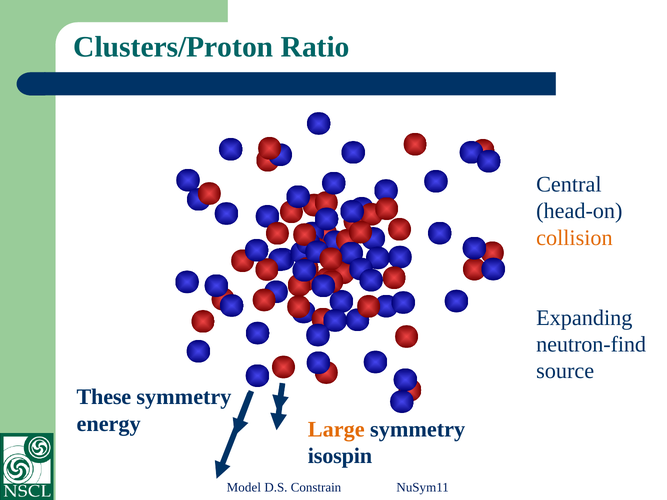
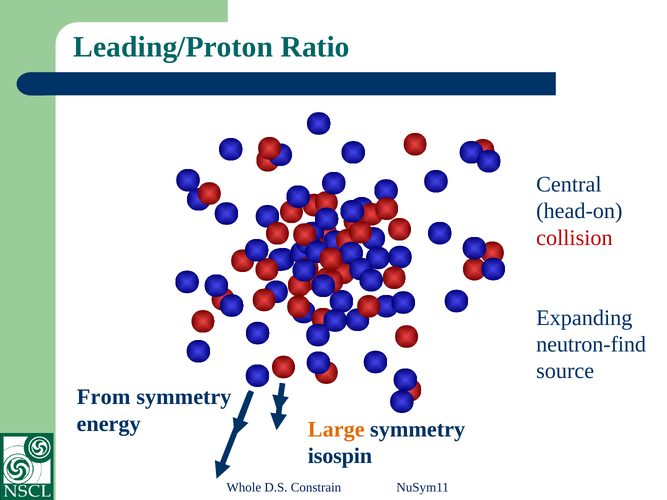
Clusters/Proton: Clusters/Proton -> Leading/Proton
collision colour: orange -> red
These: These -> From
Model: Model -> Whole
